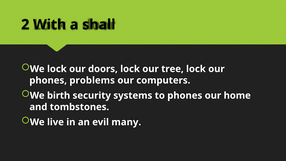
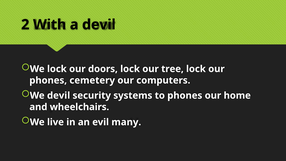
a shall: shall -> devil
problems: problems -> cemetery
We birth: birth -> devil
tombstones: tombstones -> wheelchairs
